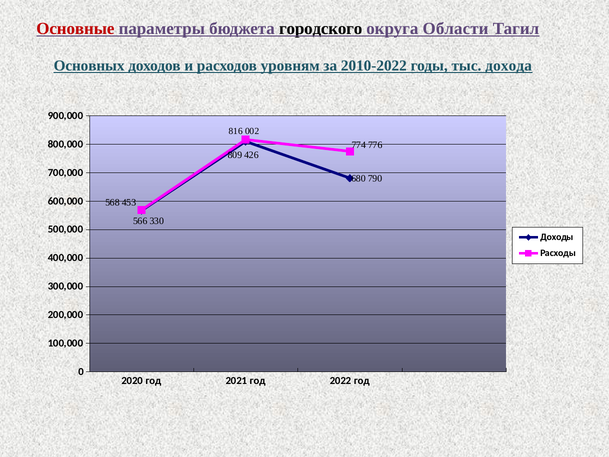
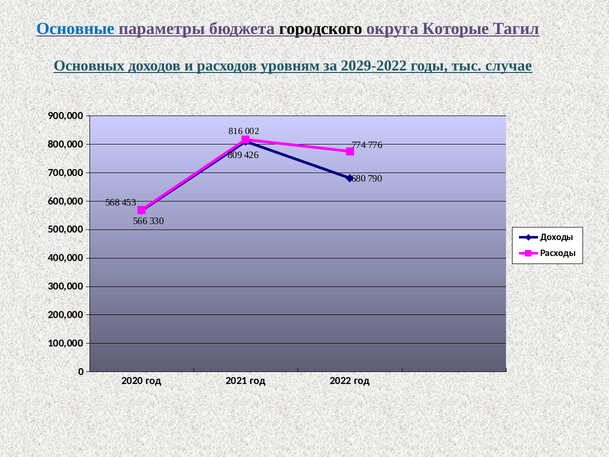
Основные colour: red -> blue
Области: Области -> Которые
2010-2022: 2010-2022 -> 2029-2022
дохода: дохода -> случае
